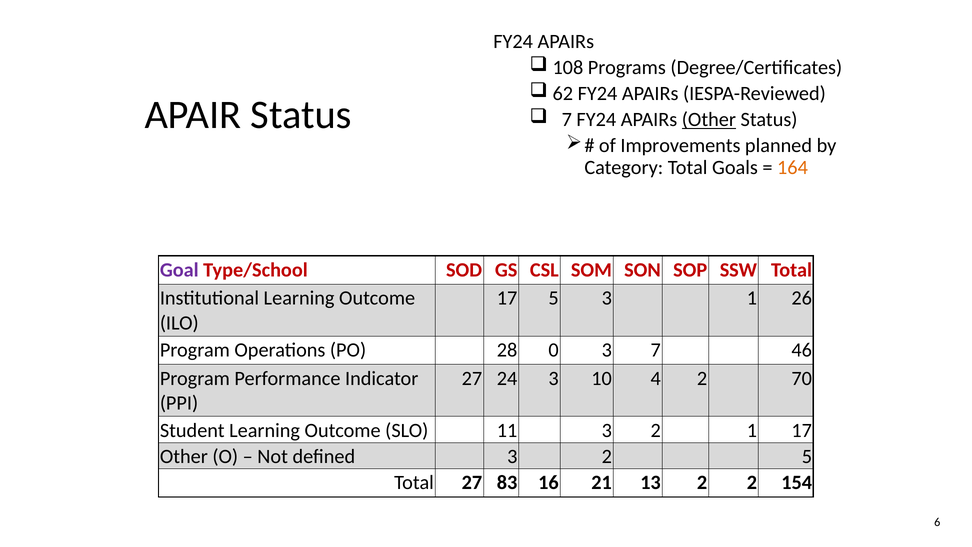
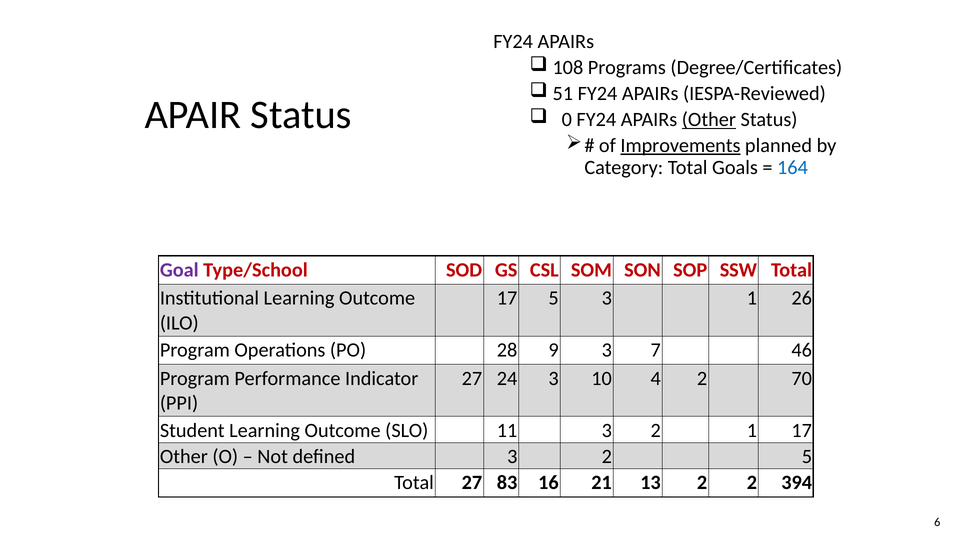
62: 62 -> 51
7 at (567, 120): 7 -> 0
Improvements underline: none -> present
164 colour: orange -> blue
0: 0 -> 9
154: 154 -> 394
